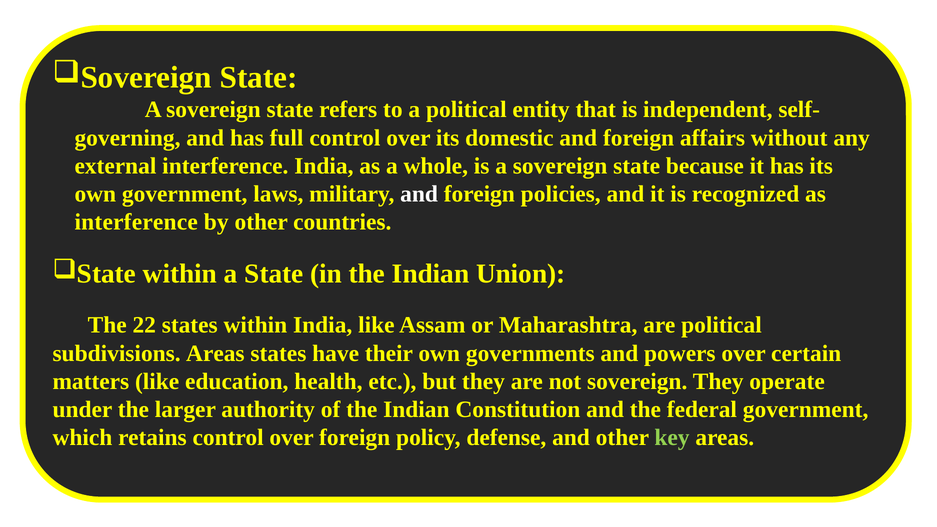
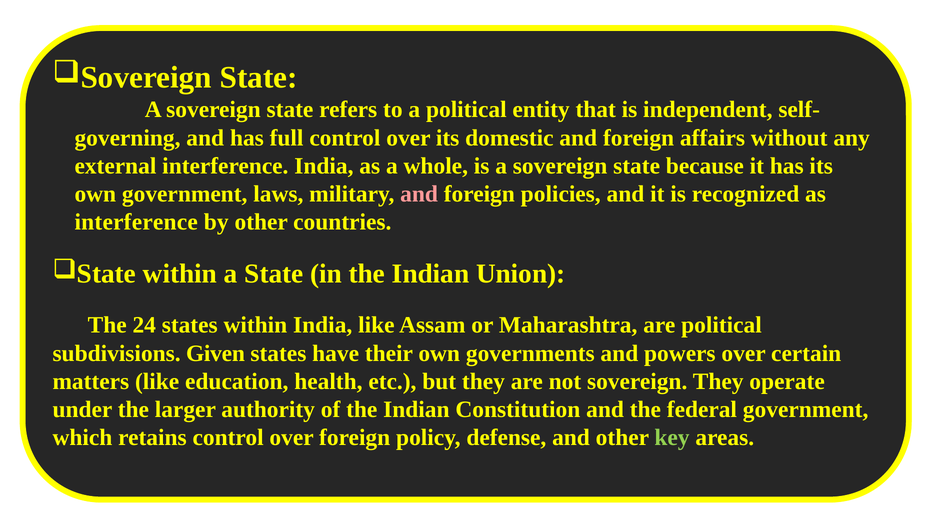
and at (419, 194) colour: white -> pink
22: 22 -> 24
subdivisions Areas: Areas -> Given
